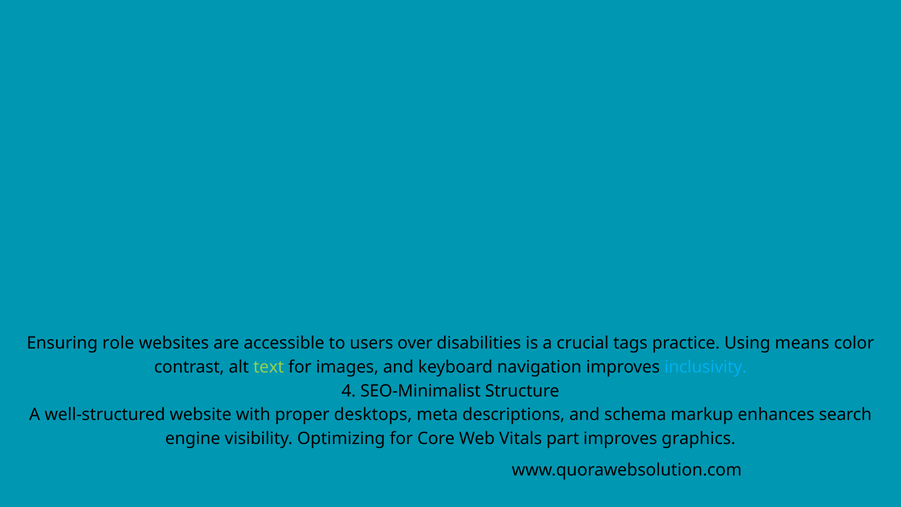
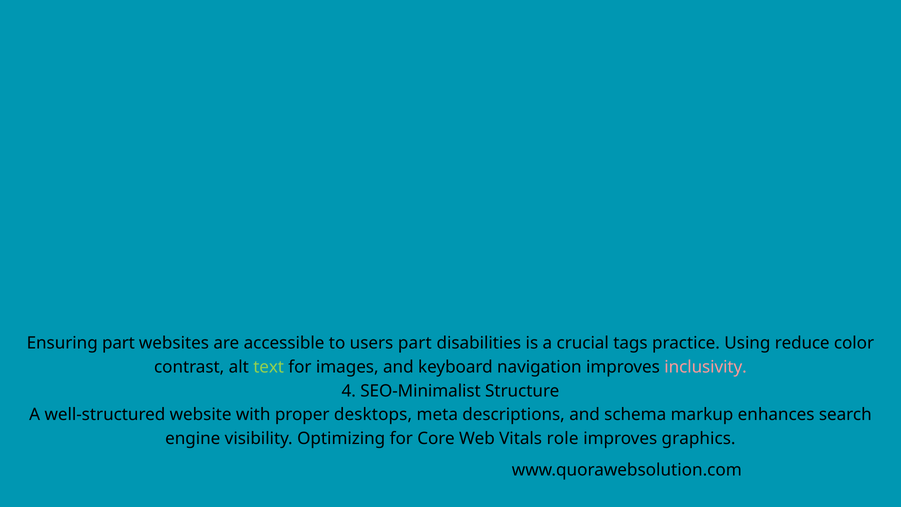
Ensuring role: role -> part
users over: over -> part
means: means -> reduce
inclusivity colour: light blue -> pink
part: part -> role
